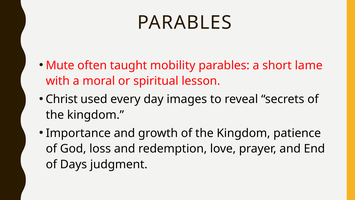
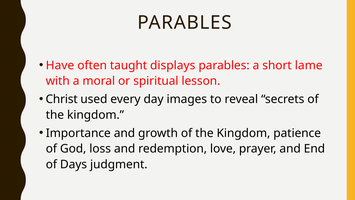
Mute: Mute -> Have
mobility: mobility -> displays
